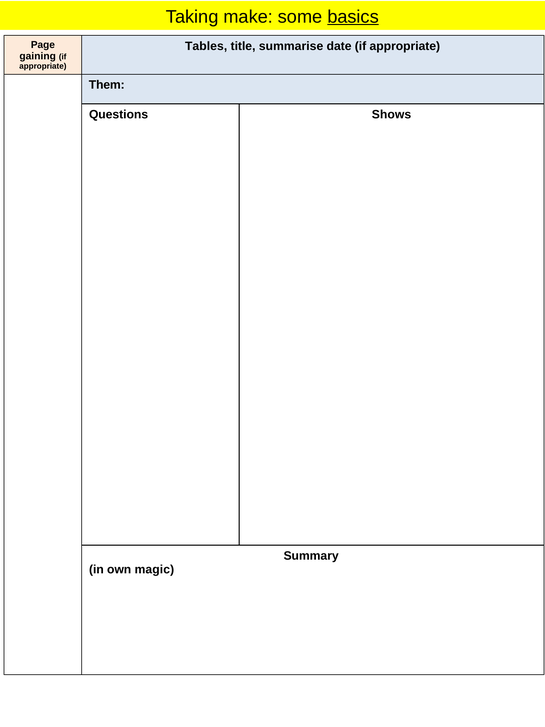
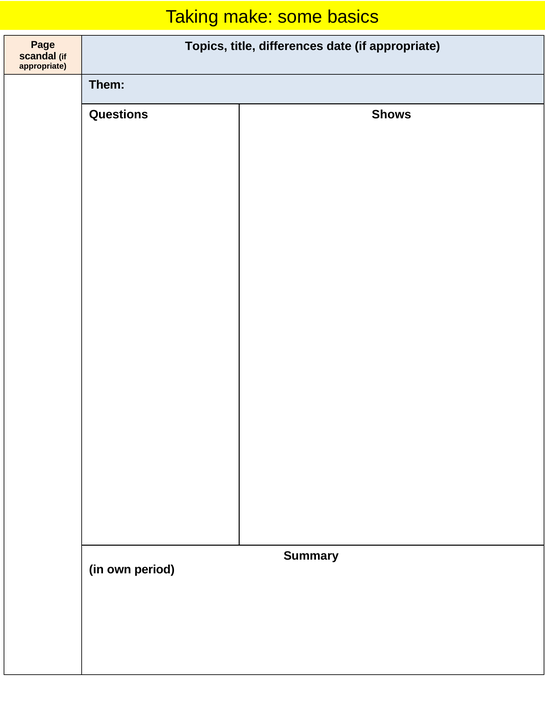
basics underline: present -> none
Tables: Tables -> Topics
summarise: summarise -> differences
gaining: gaining -> scandal
magic: magic -> period
